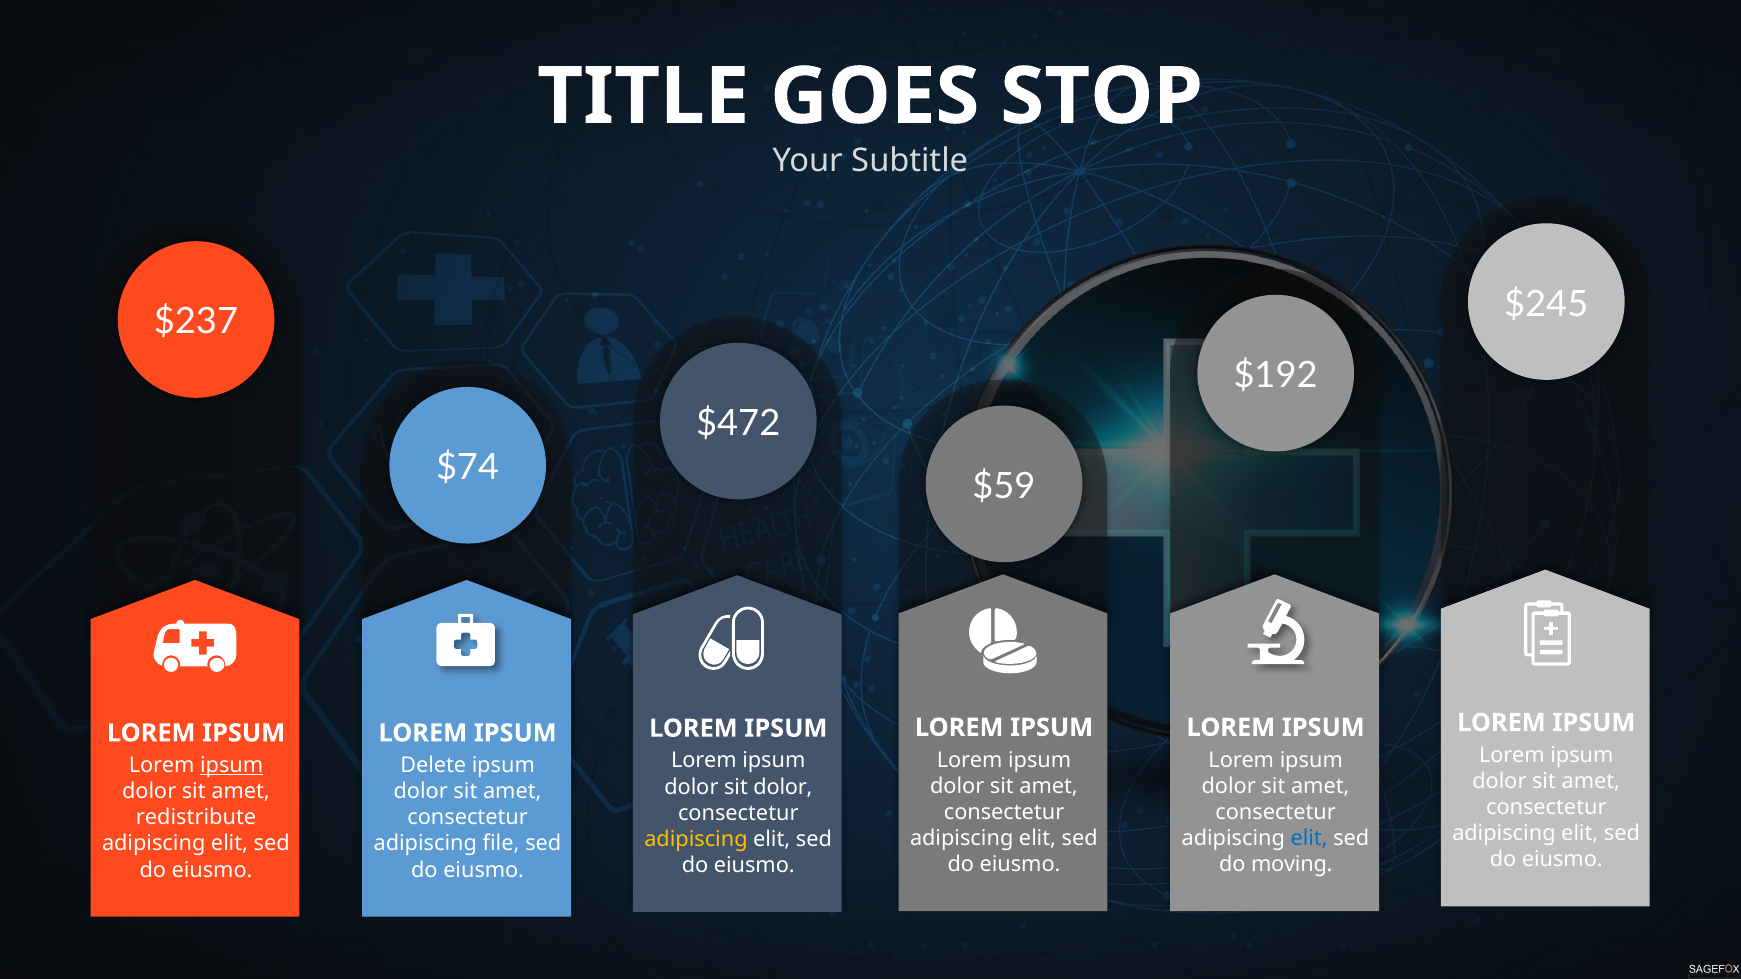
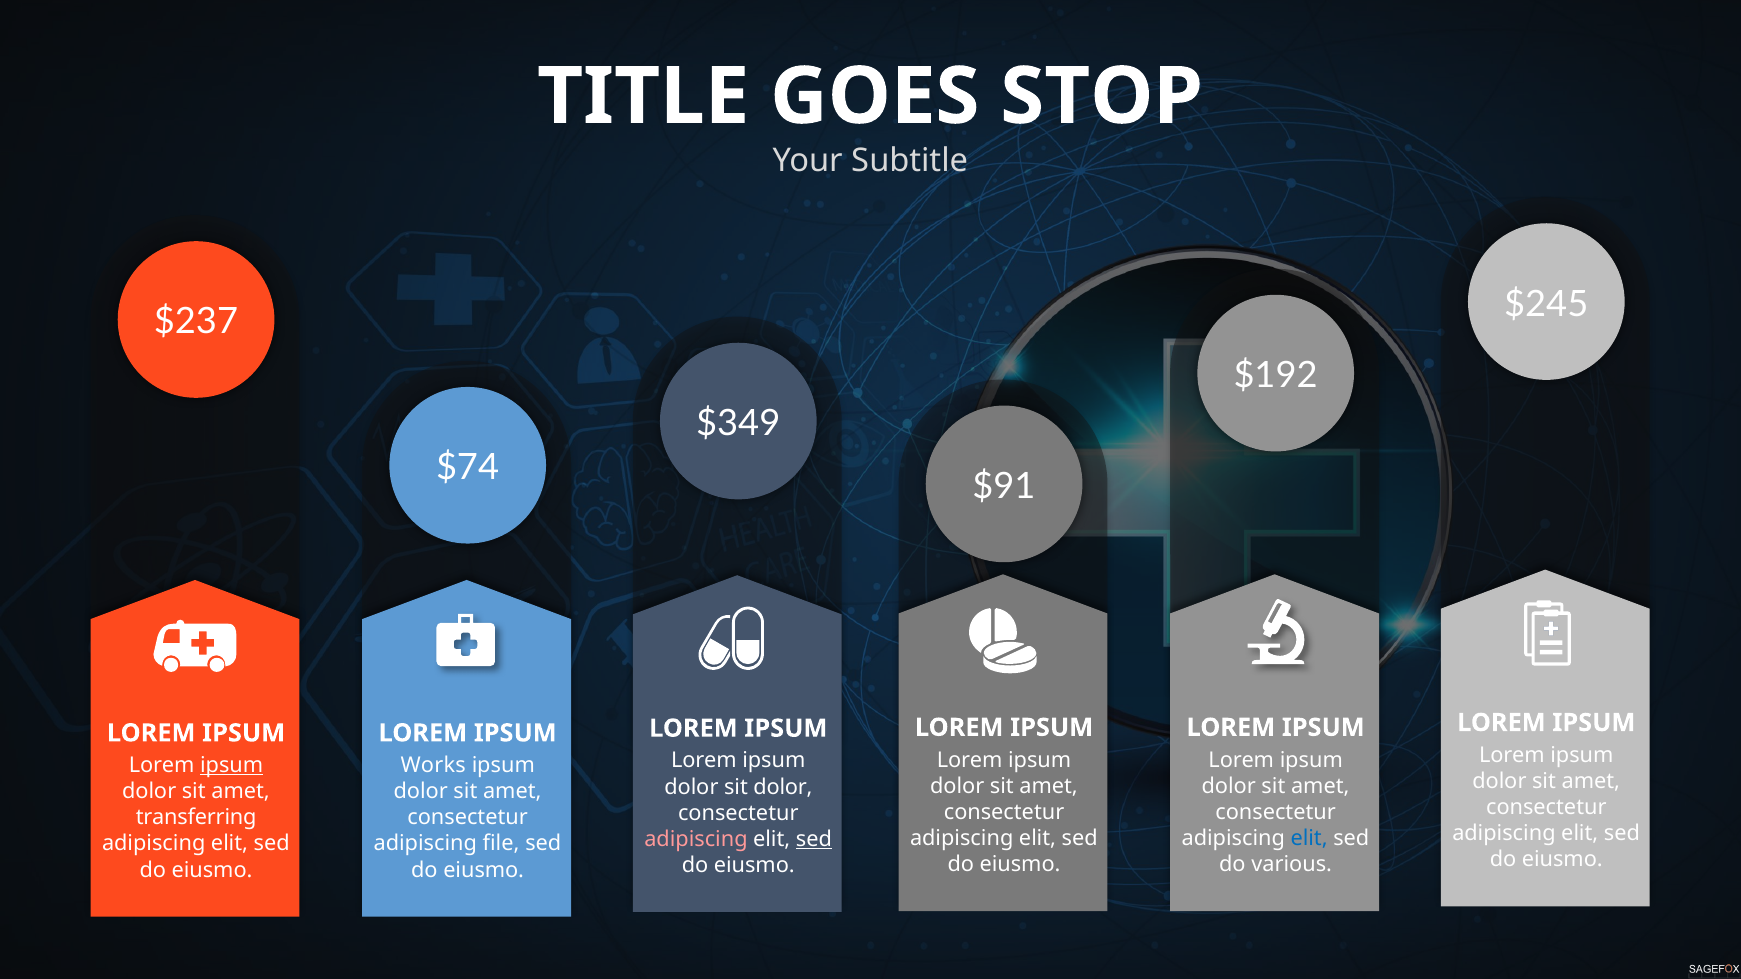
$472: $472 -> $349
$59: $59 -> $91
Delete: Delete -> Works
redistribute: redistribute -> transferring
adipiscing at (696, 839) colour: yellow -> pink
sed at (814, 839) underline: none -> present
moving: moving -> various
